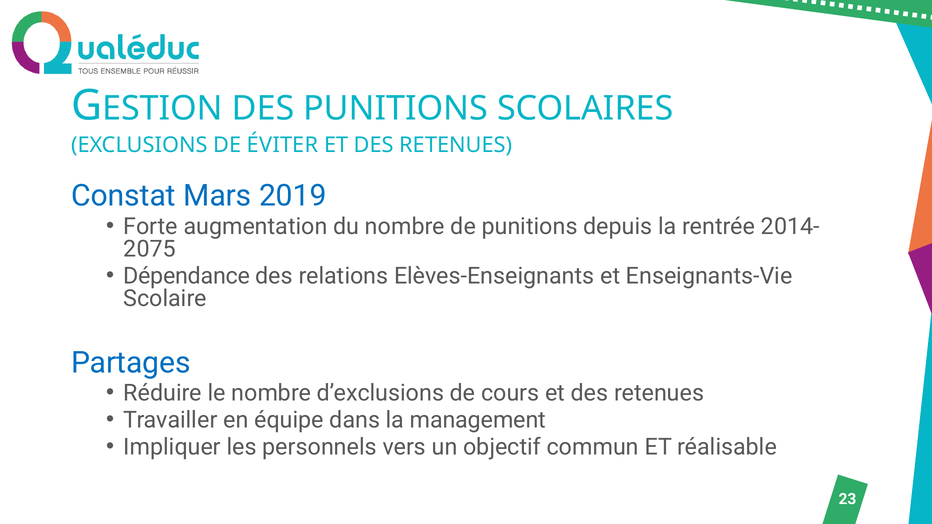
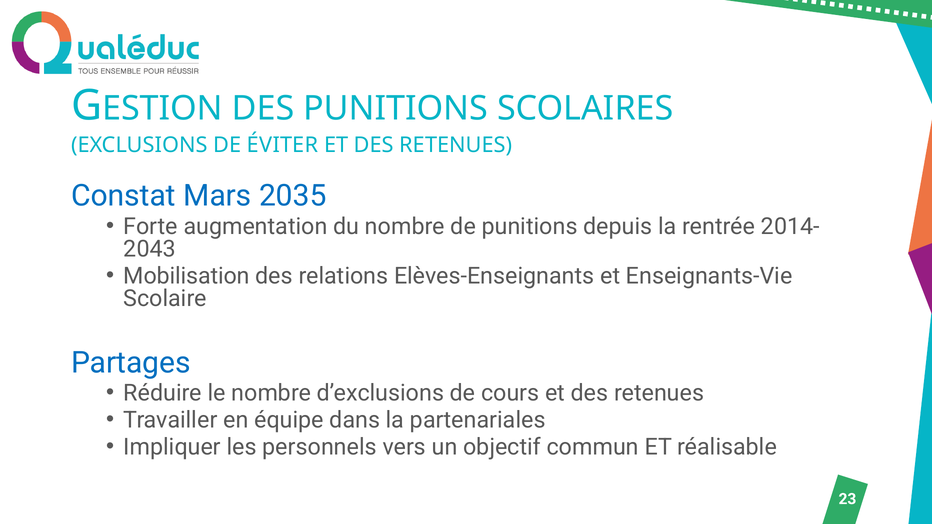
2019: 2019 -> 2035
2075: 2075 -> 2043
Dépendance: Dépendance -> Mobilisation
management: management -> partenariales
